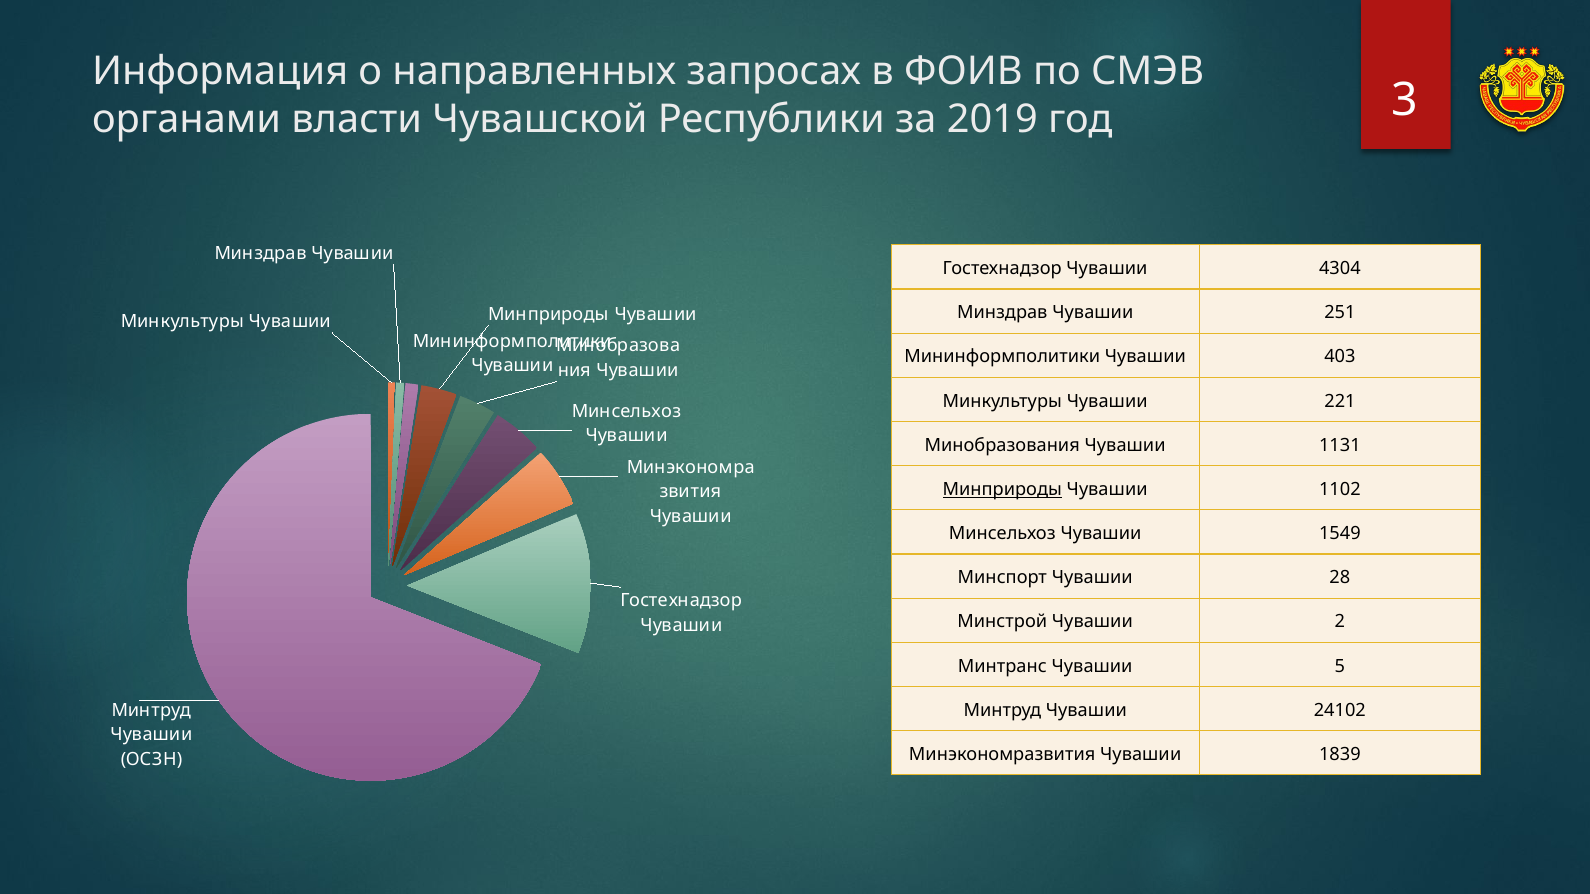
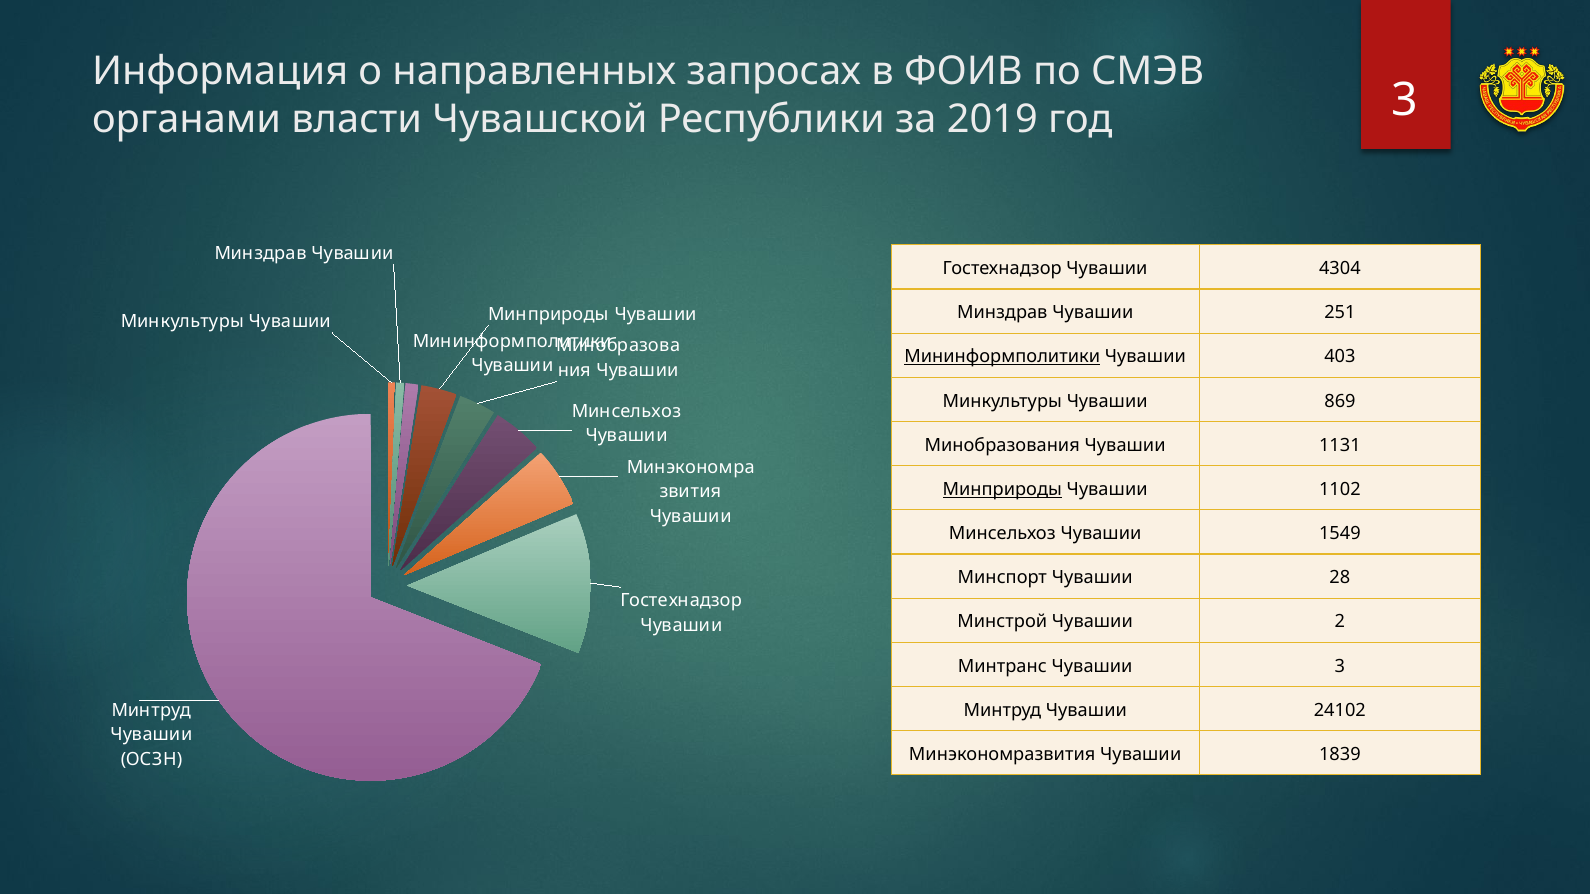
Мининформполитики at (1002, 357) underline: none -> present
221: 221 -> 869
Чувашии 5: 5 -> 3
